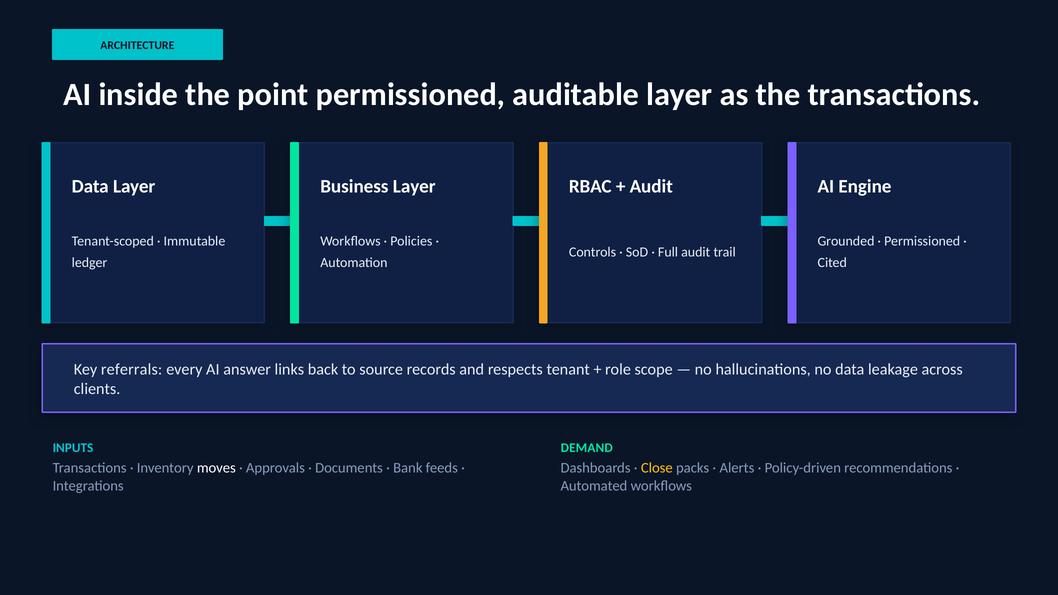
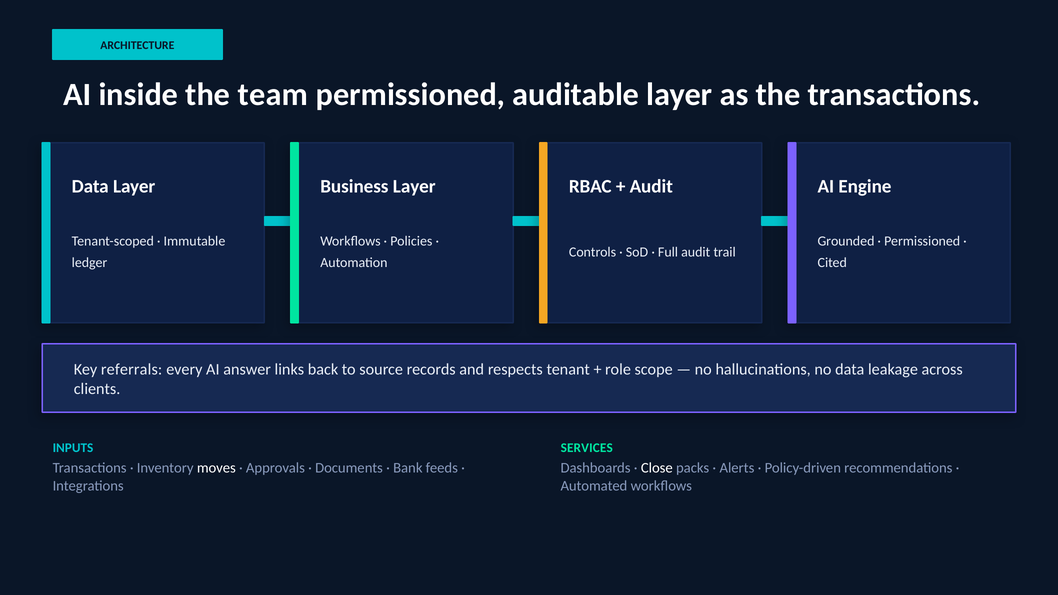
point: point -> team
DEMAND: DEMAND -> SERVICES
Close colour: yellow -> white
